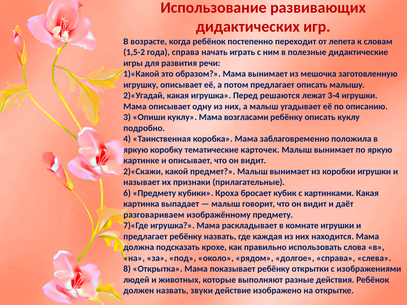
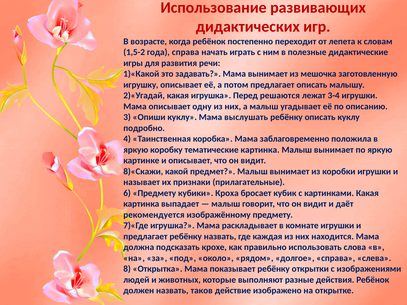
образом: образом -> задавать
возгласами: возгласами -> выслушать
тематические карточек: карточек -> картинка
2)«Скажи: 2)«Скажи -> 8)«Скажи
разговариваем: разговариваем -> рекомендуется
звуки: звуки -> таков
